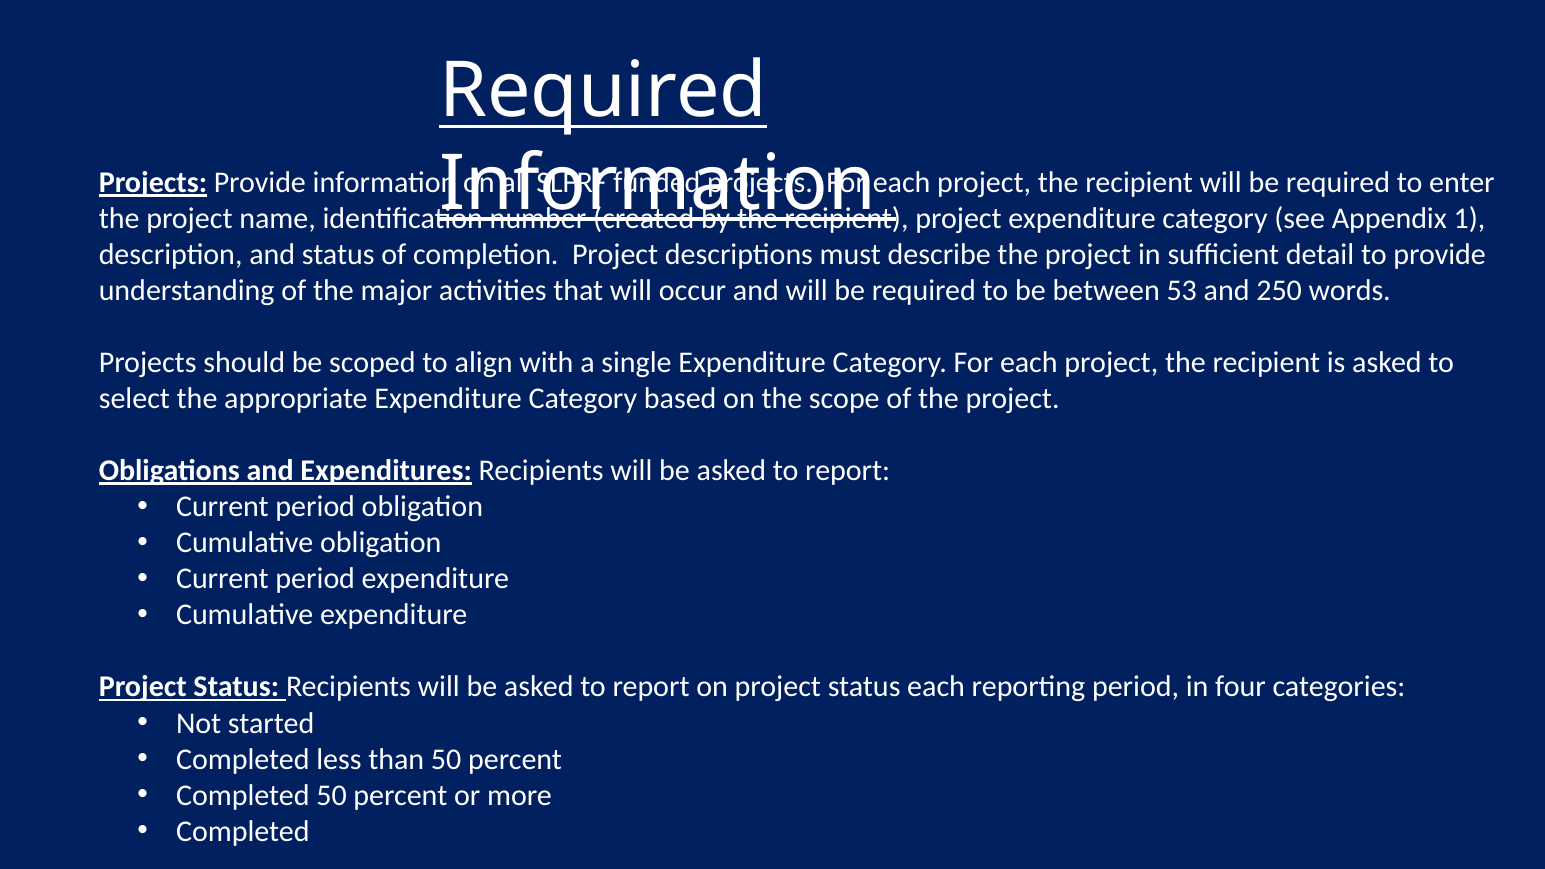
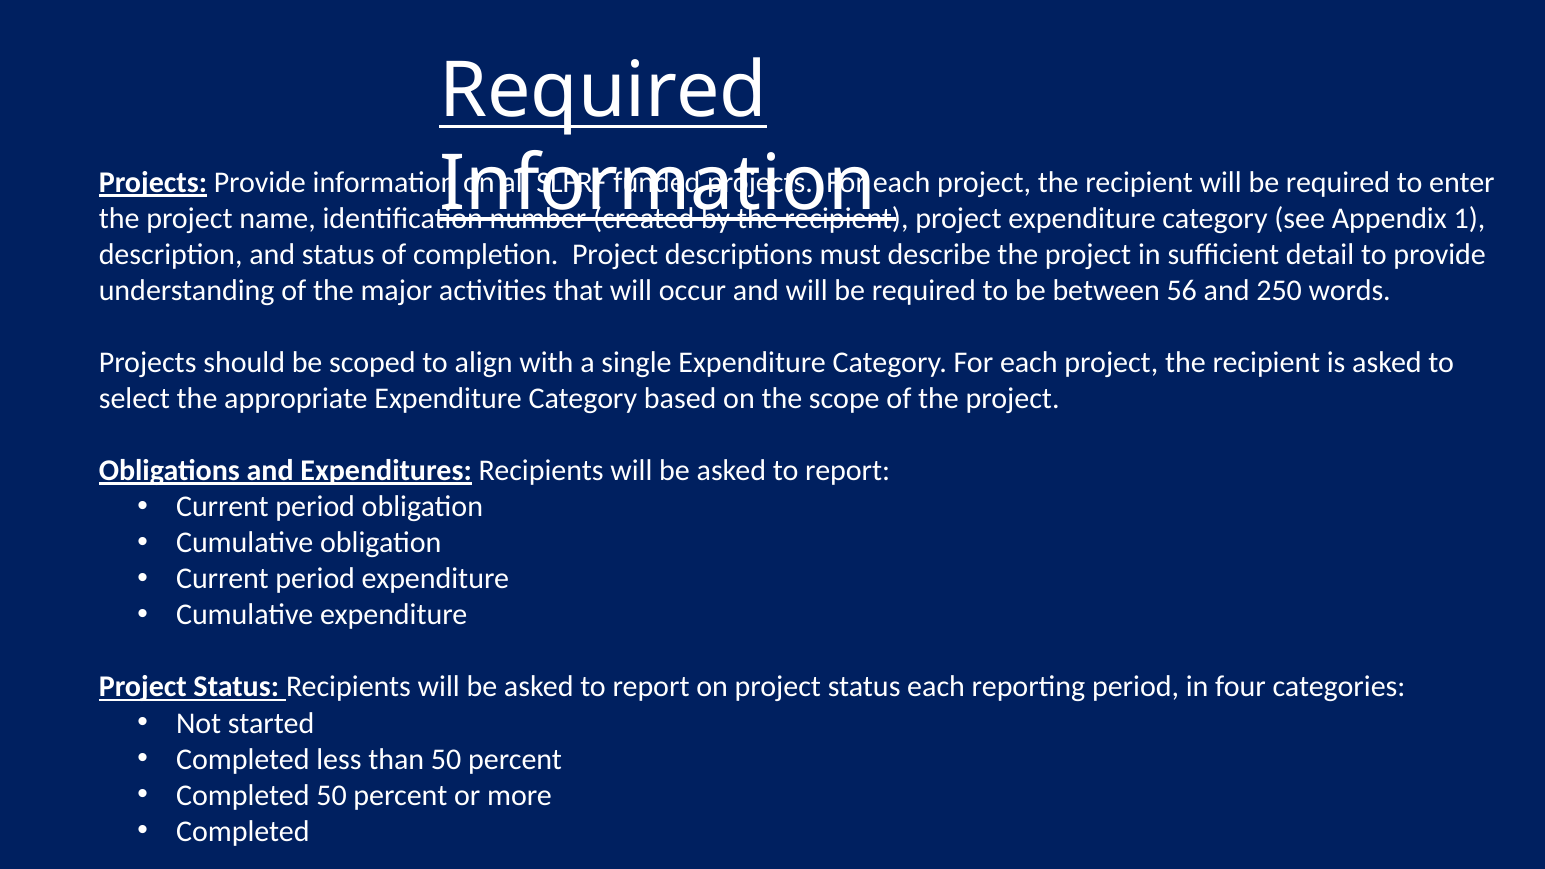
53: 53 -> 56
